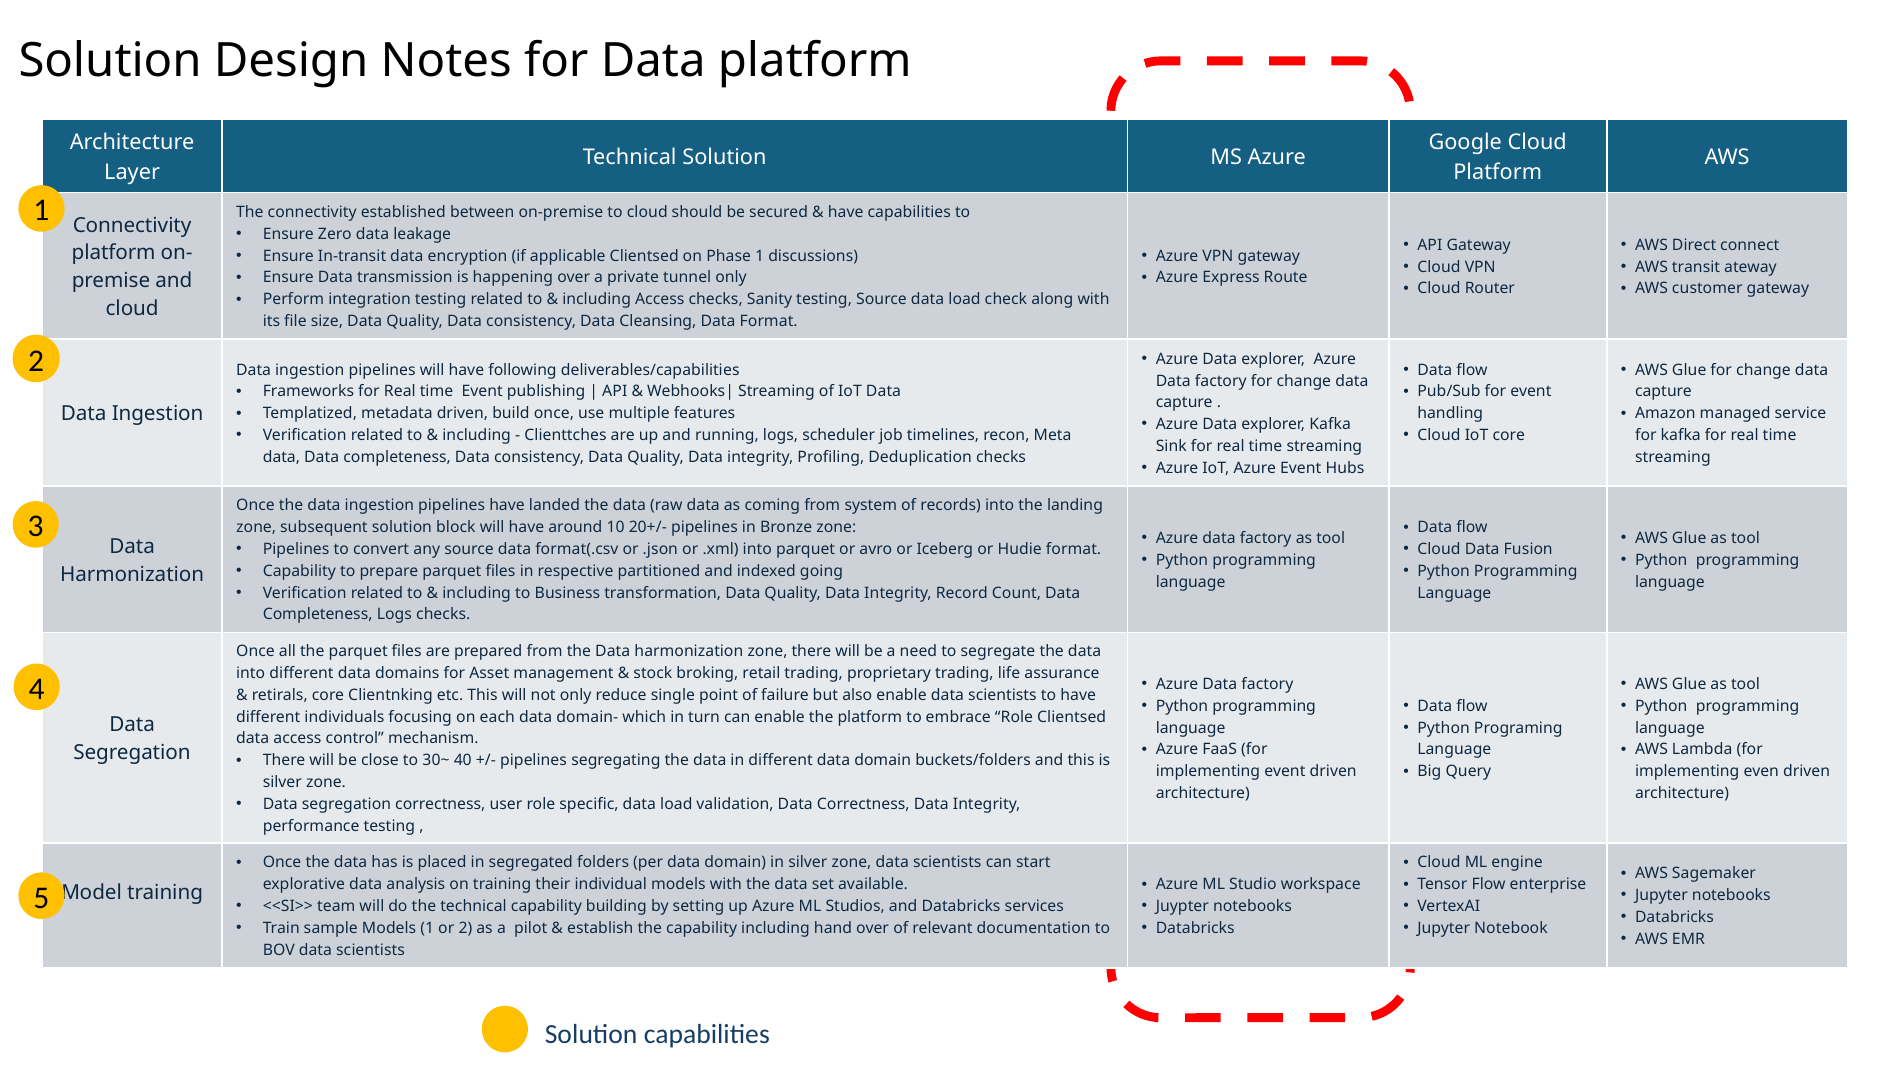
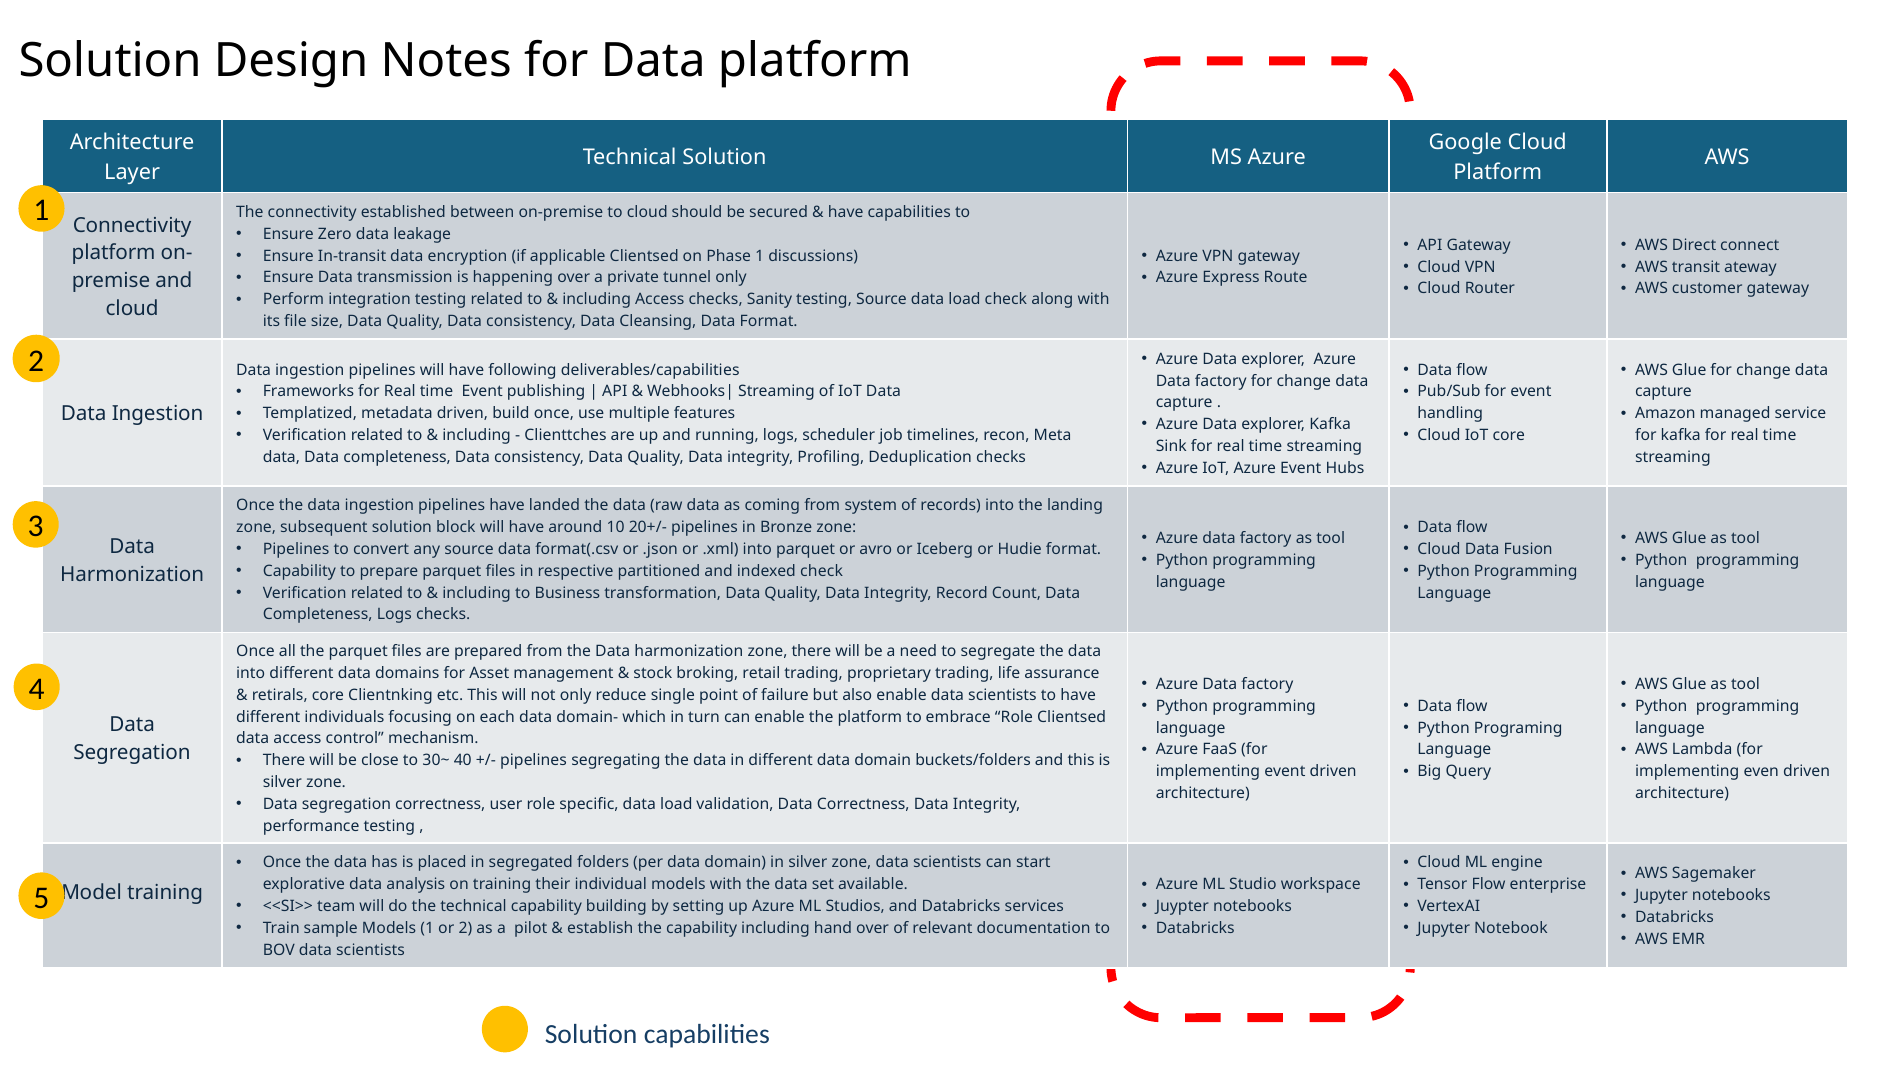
indexed going: going -> check
